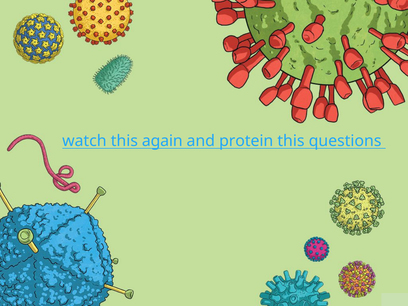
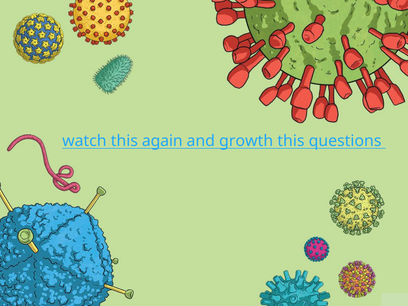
protein: protein -> growth
